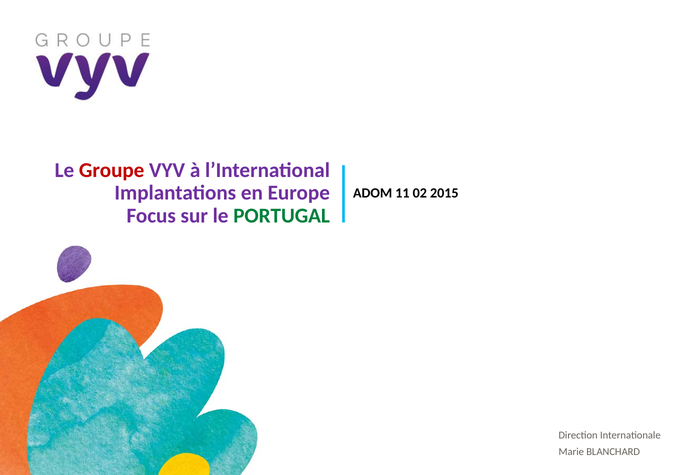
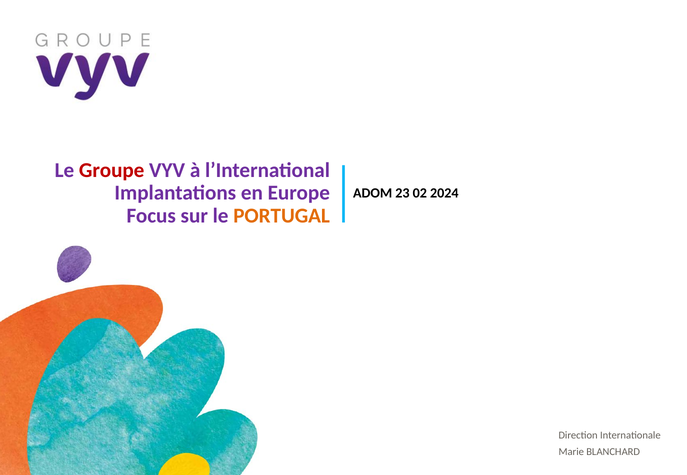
11: 11 -> 23
2015: 2015 -> 2024
PORTUGAL colour: green -> orange
